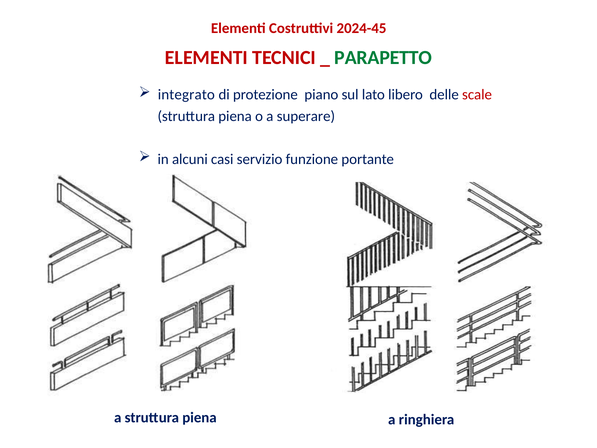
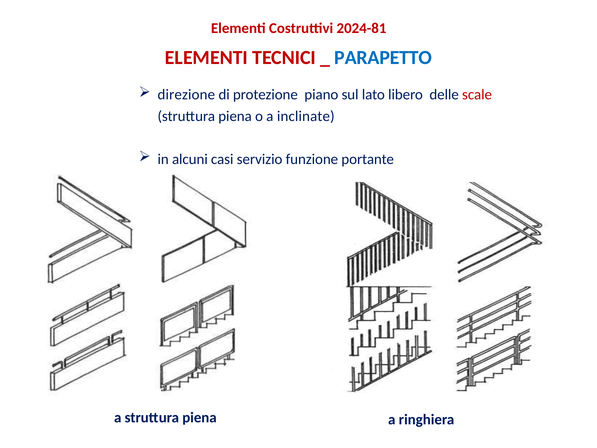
2024-45: 2024-45 -> 2024-81
PARAPETTO colour: green -> blue
integrato: integrato -> direzione
superare: superare -> inclinate
